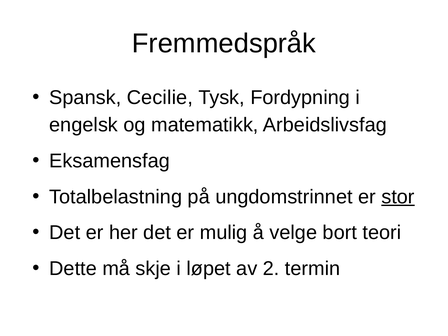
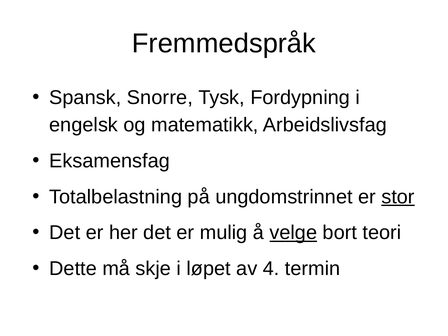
Cecilie: Cecilie -> Snorre
velge underline: none -> present
2: 2 -> 4
